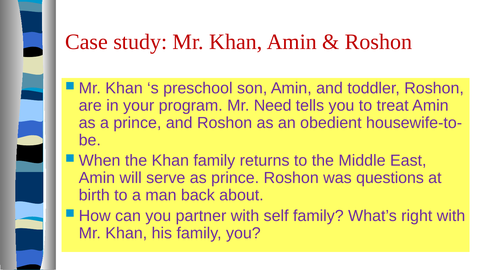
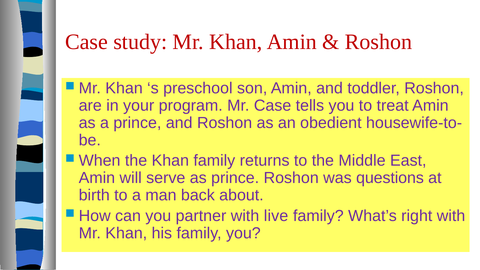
Mr Need: Need -> Case
self: self -> live
